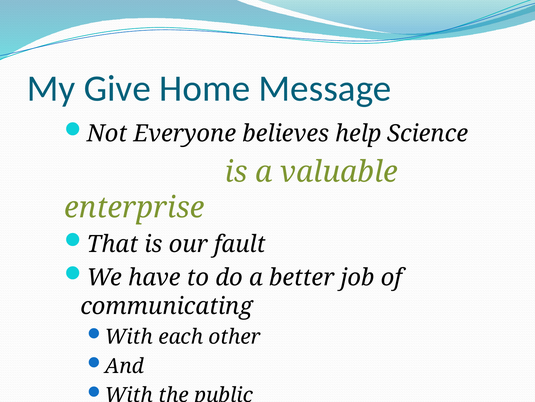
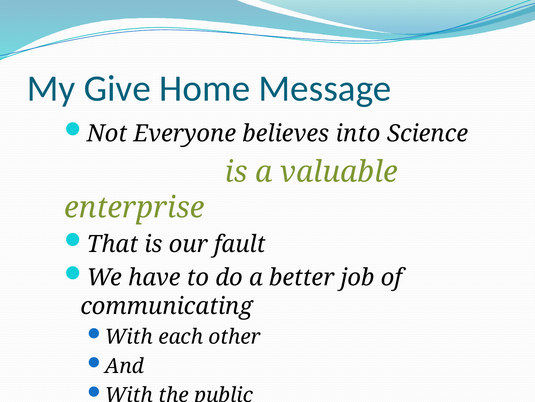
help: help -> into
